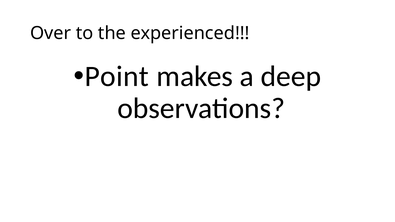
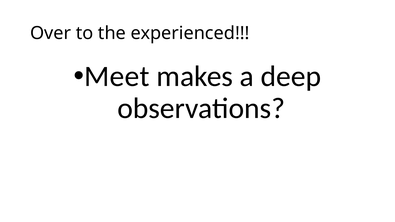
Point: Point -> Meet
